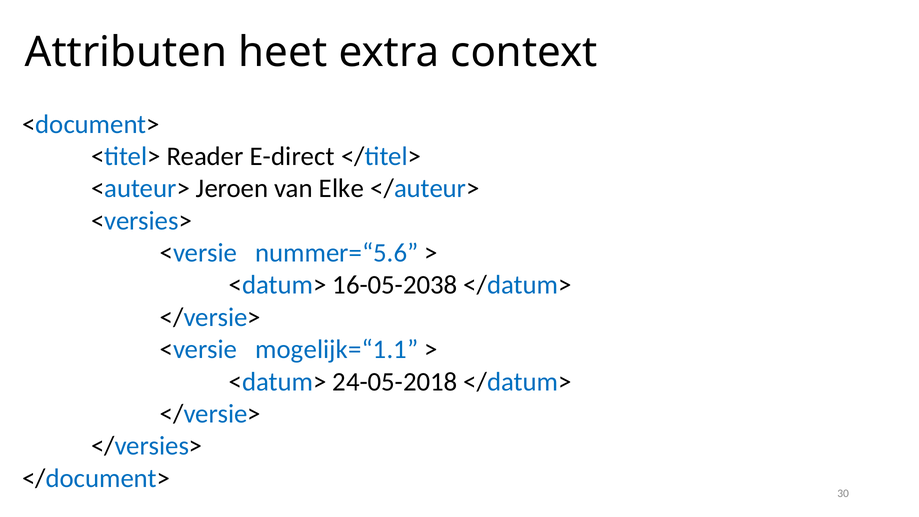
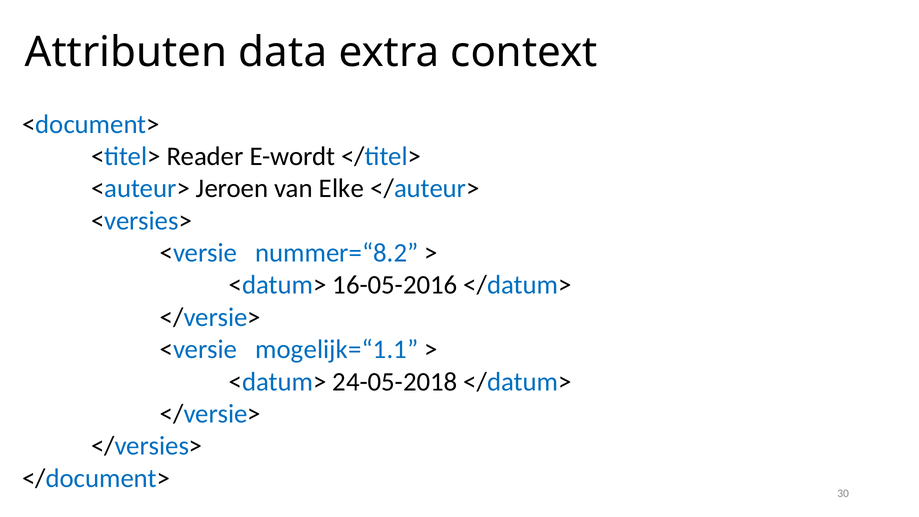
heet: heet -> data
E-direct: E-direct -> E-wordt
nummer=“5.6: nummer=“5.6 -> nummer=“8.2
16-05-2038: 16-05-2038 -> 16-05-2016
